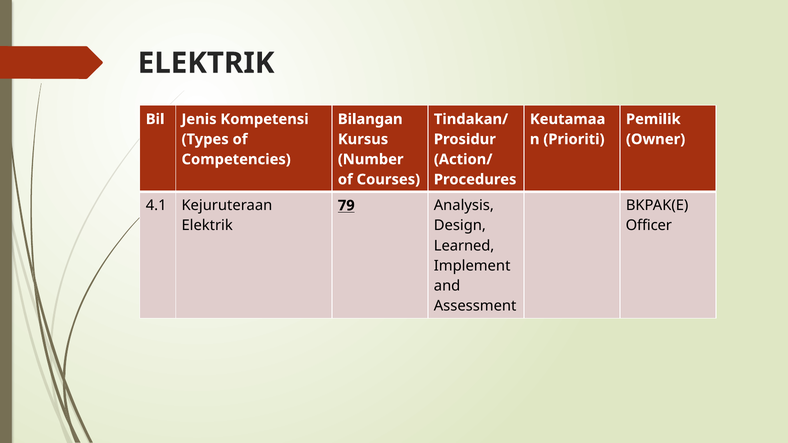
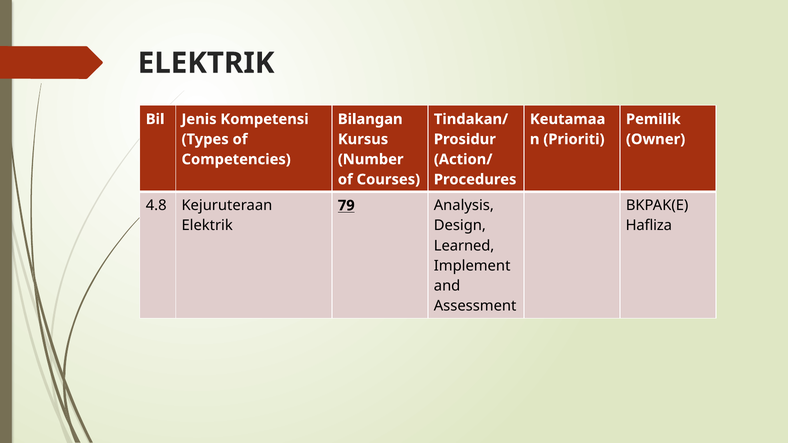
4.1: 4.1 -> 4.8
Officer: Officer -> Hafliza
